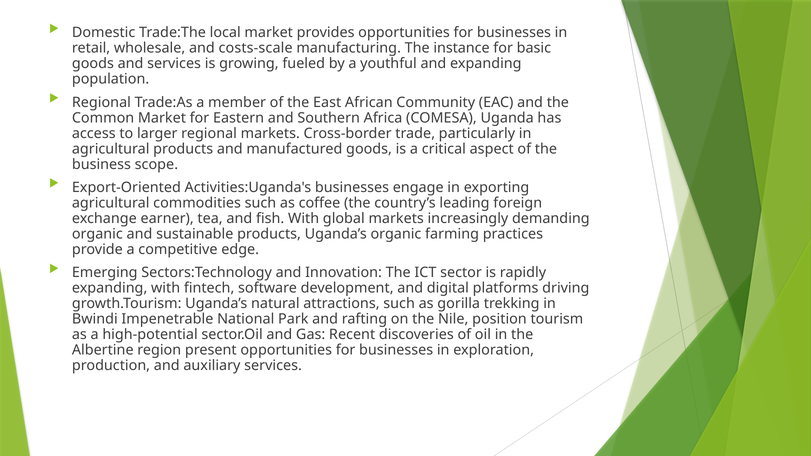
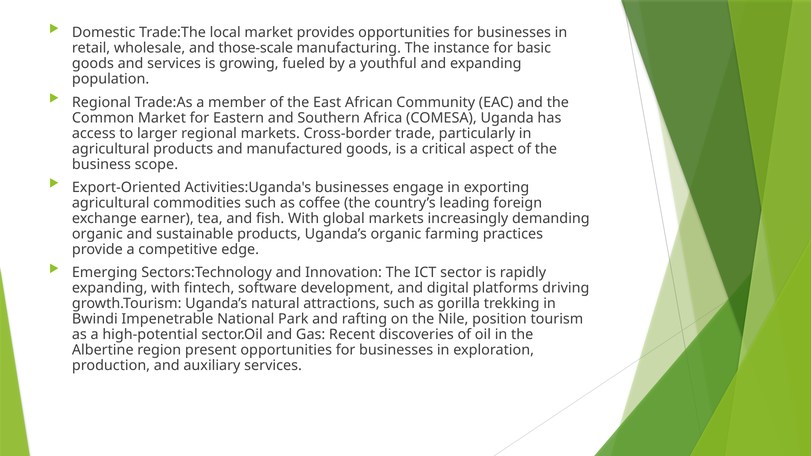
costs-scale: costs-scale -> those-scale
